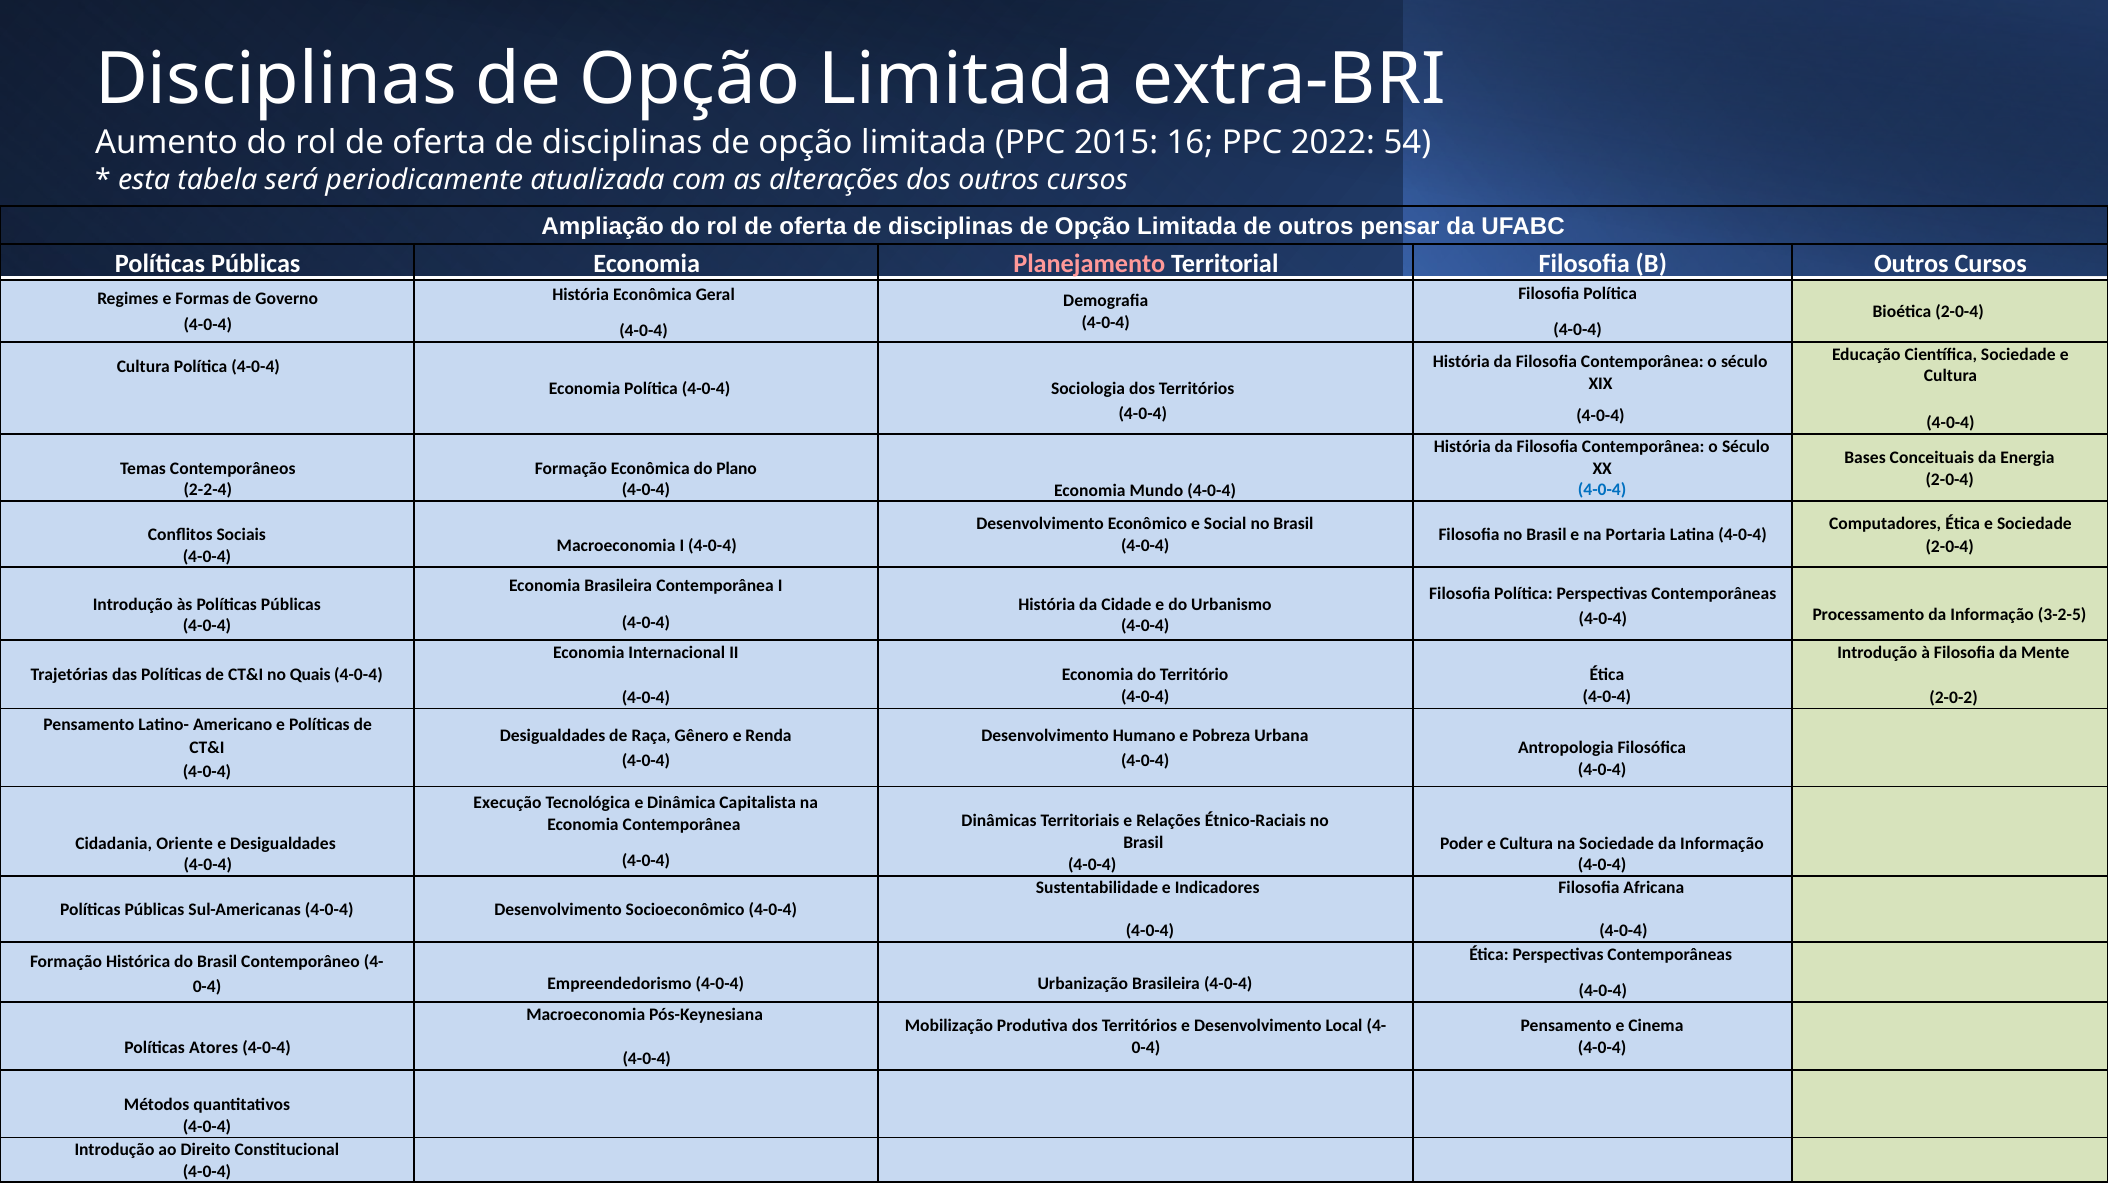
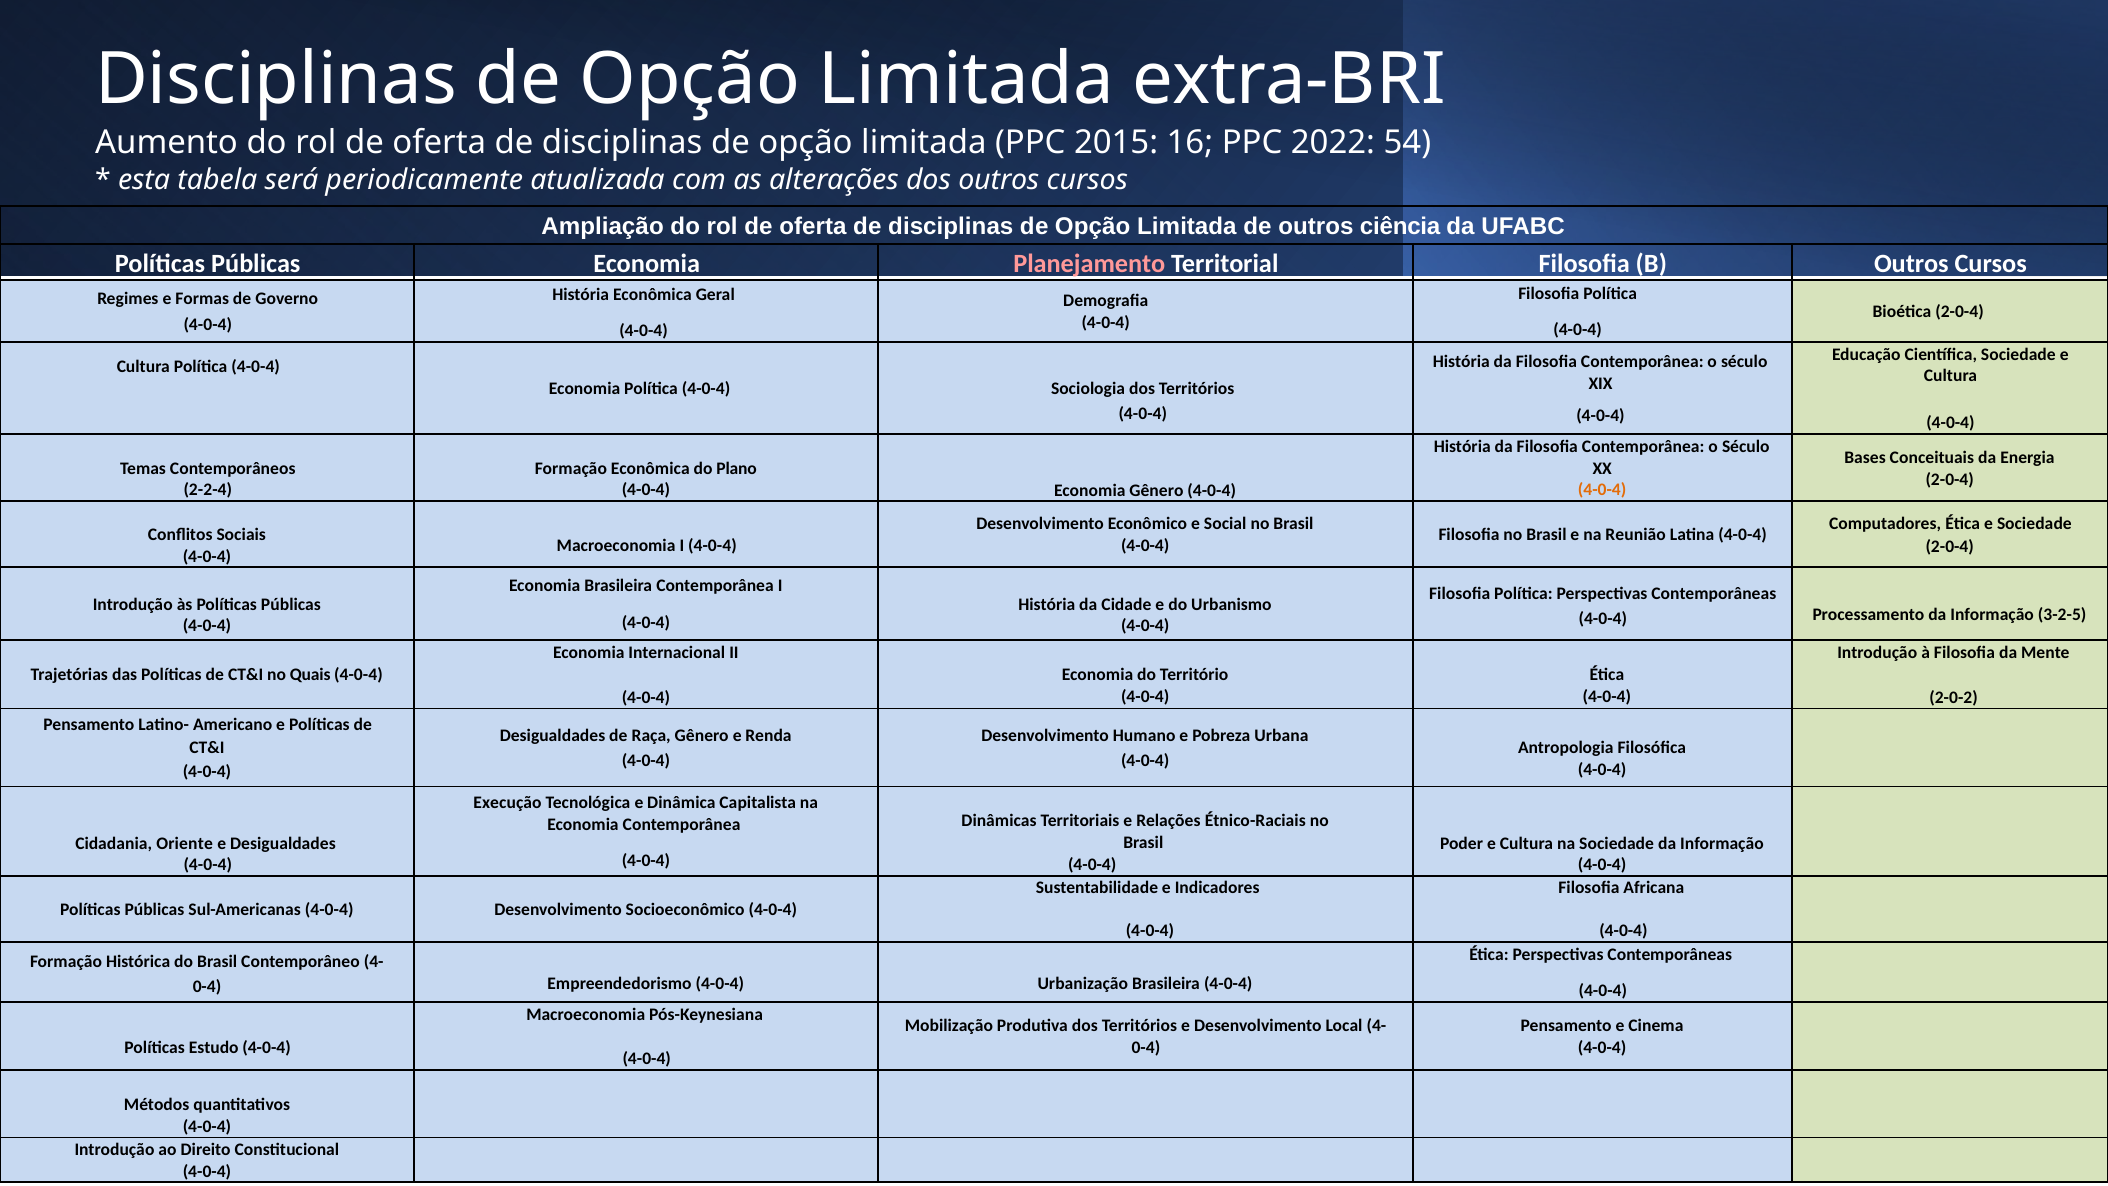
pensar: pensar -> ciência
Economia Mundo: Mundo -> Gênero
4-0-4 at (1602, 490) colour: blue -> orange
Portaria: Portaria -> Reunião
Atores: Atores -> Estudo
